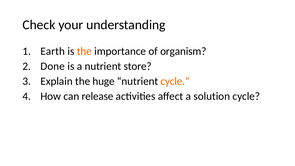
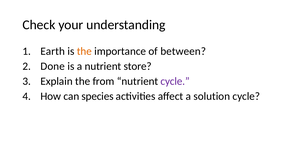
organism: organism -> between
huge: huge -> from
cycle at (175, 81) colour: orange -> purple
release: release -> species
